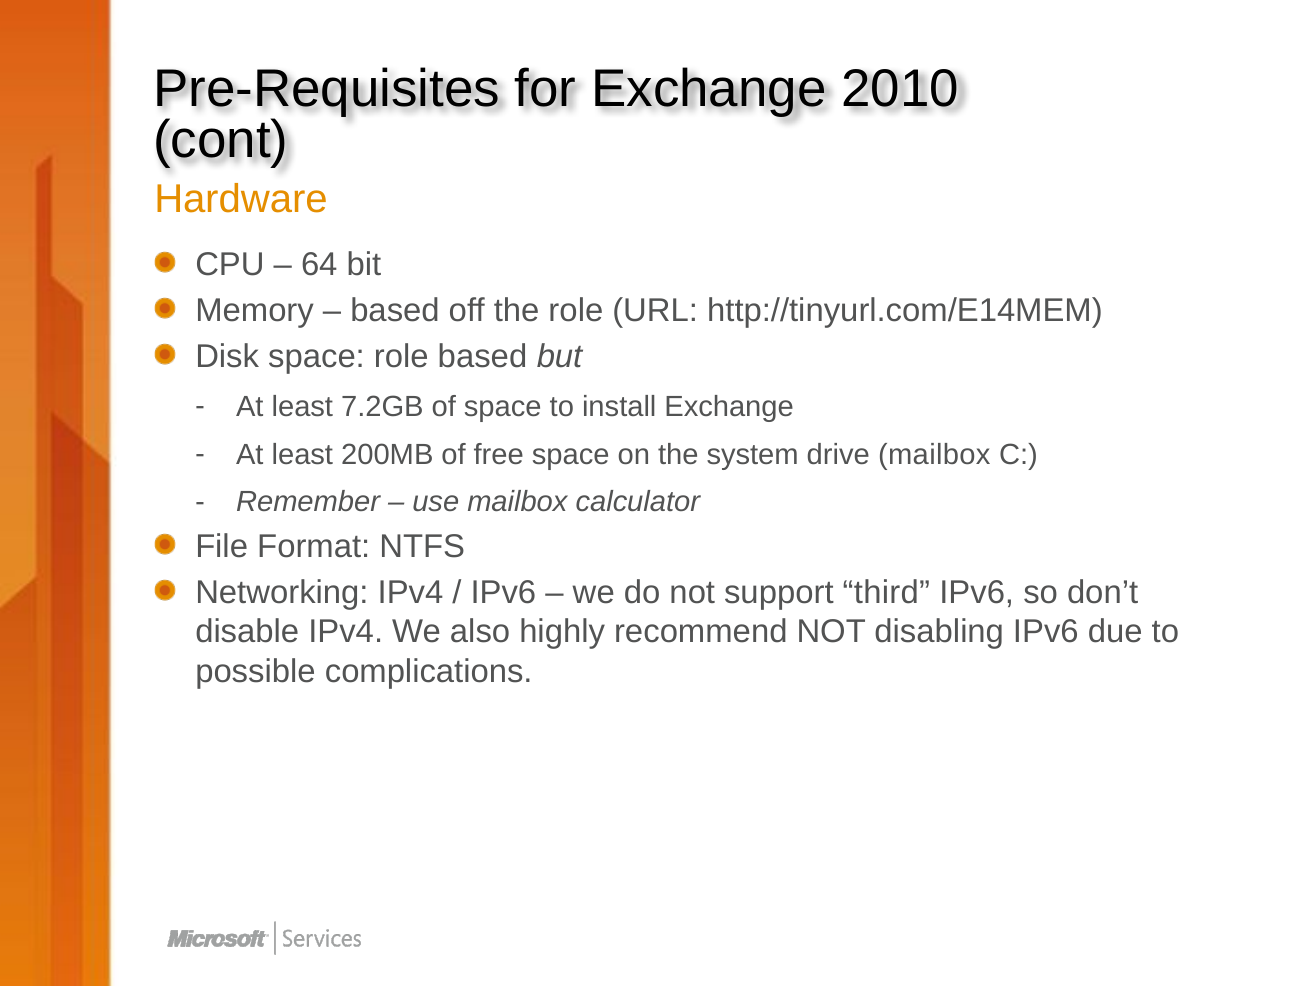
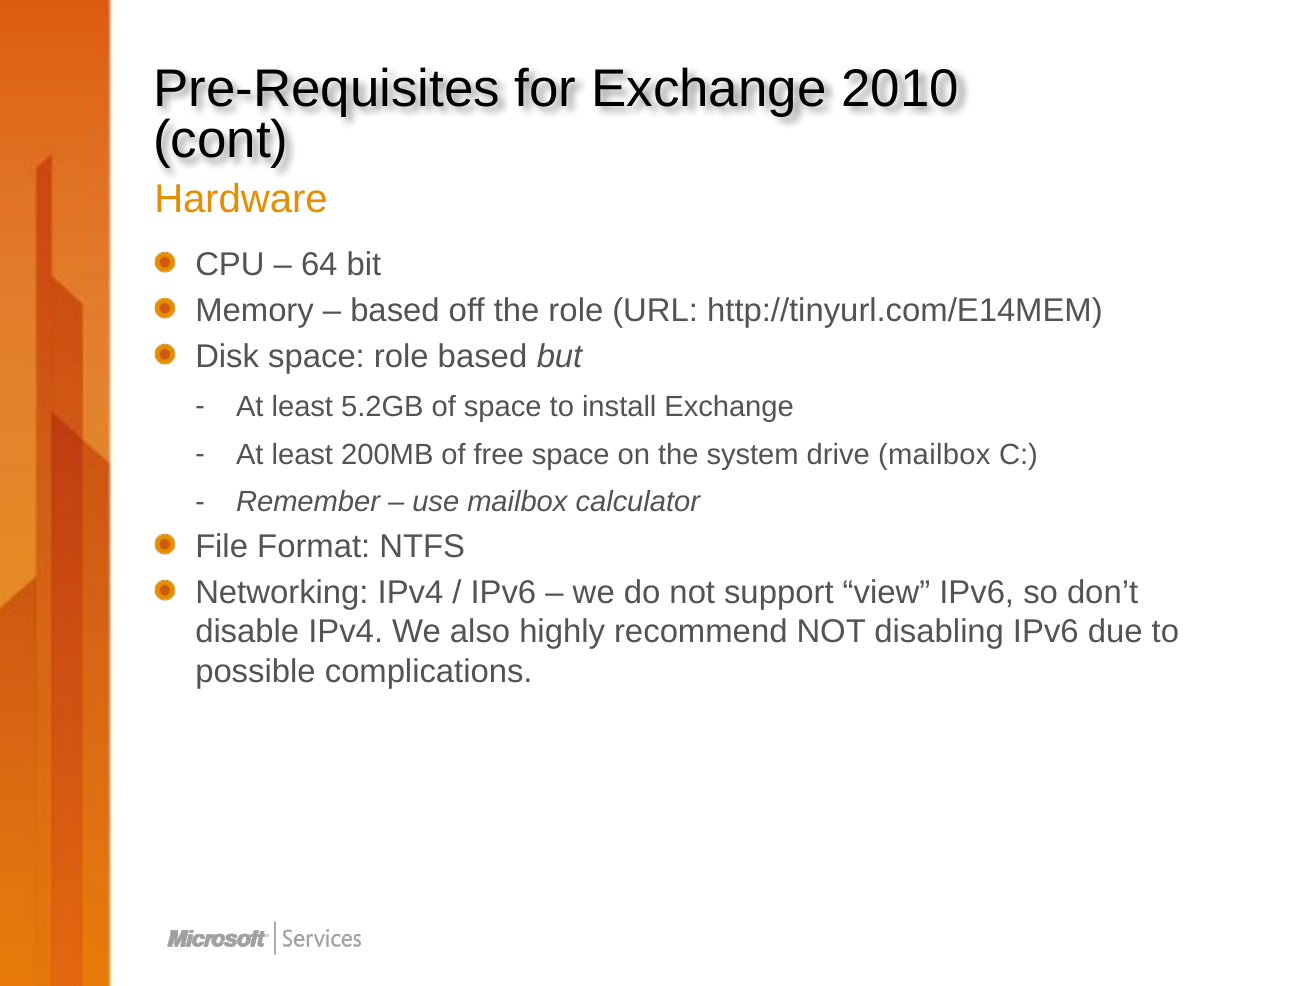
7.2GB: 7.2GB -> 5.2GB
third: third -> view
